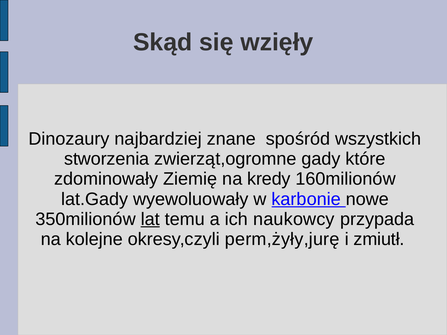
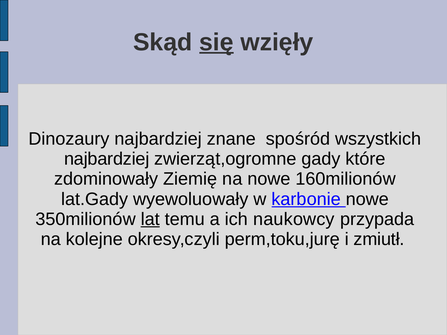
się underline: none -> present
stworzenia at (107, 159): stworzenia -> najbardziej
na kredy: kredy -> nowe
perm,żyły,jurę: perm,żyły,jurę -> perm,toku,jurę
